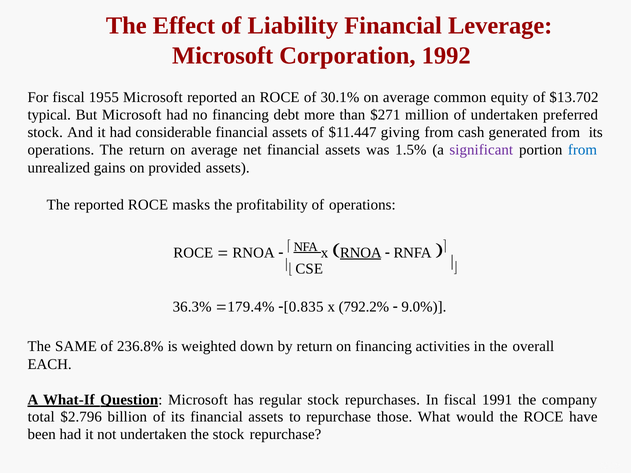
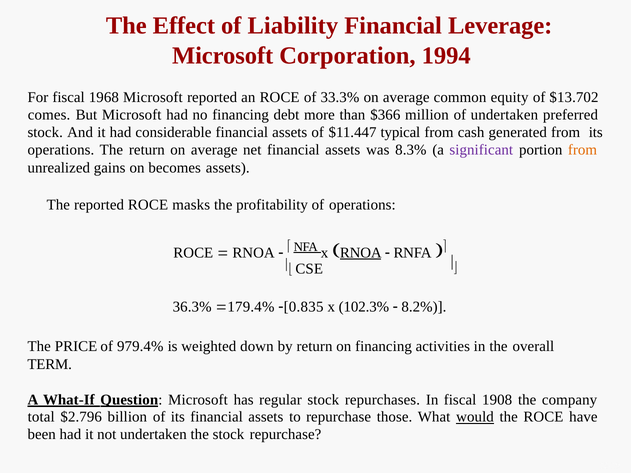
1992: 1992 -> 1994
1955: 1955 -> 1968
30.1%: 30.1% -> 33.3%
typical: typical -> comes
$271: $271 -> $366
giving: giving -> typical
1.5%: 1.5% -> 8.3%
from at (582, 150) colour: blue -> orange
provided: provided -> becomes
792.2%: 792.2% -> 102.3%
9.0%: 9.0% -> 8.2%
SAME: SAME -> PRICE
236.8%: 236.8% -> 979.4%
EACH: EACH -> TERM
1991: 1991 -> 1908
would underline: none -> present
